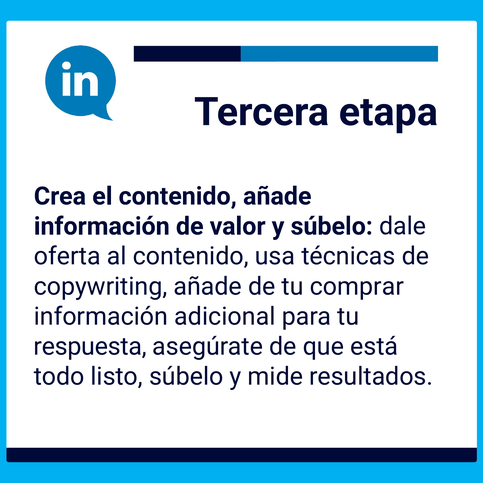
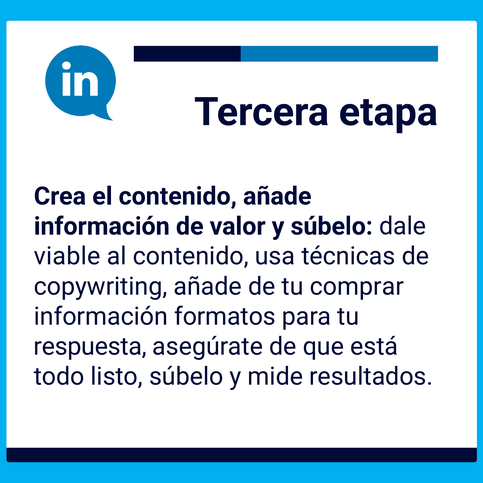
oferta: oferta -> viable
adicional: adicional -> formatos
